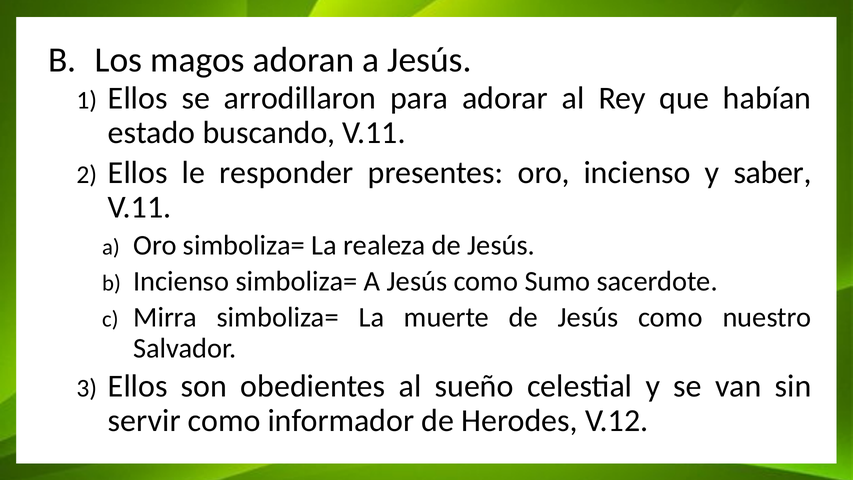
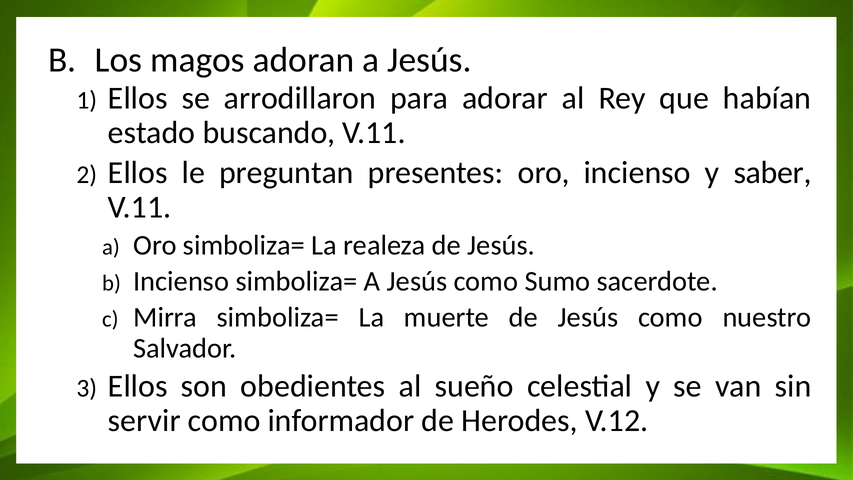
responder: responder -> preguntan
